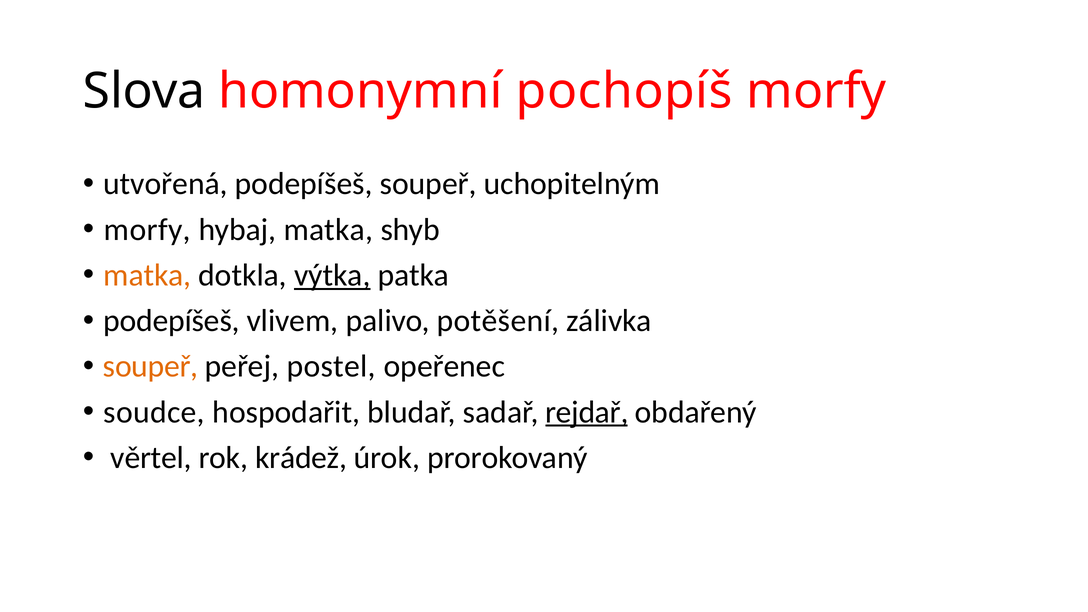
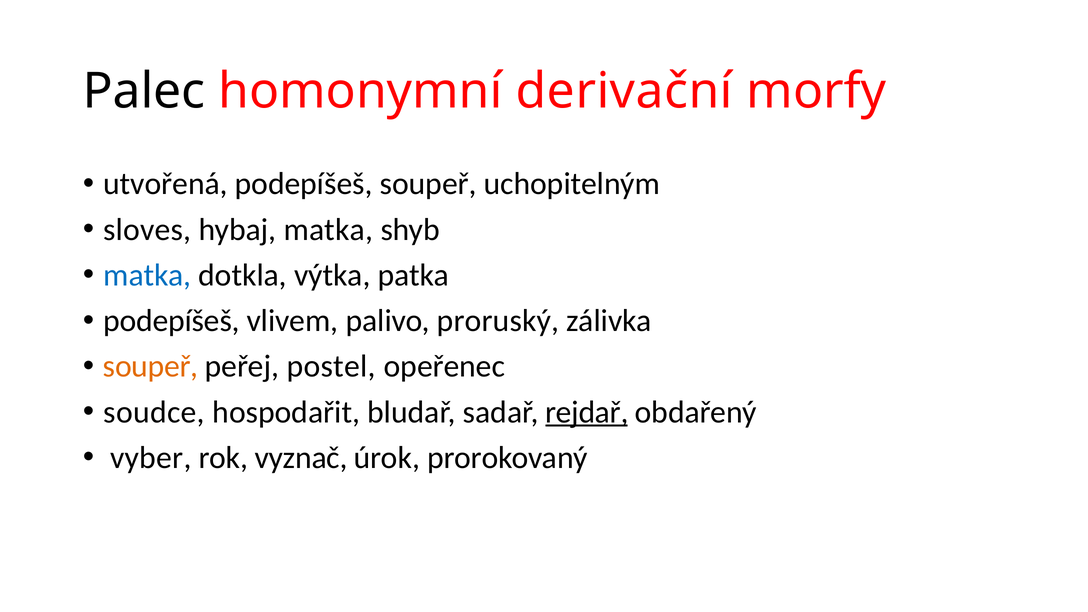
Slova: Slova -> Palec
pochopíš: pochopíš -> derivační
morfy at (147, 230): morfy -> sloves
matka at (147, 275) colour: orange -> blue
výtka underline: present -> none
potěšení: potěšení -> proruský
věrtel: věrtel -> vyber
krádež: krádež -> vyznač
